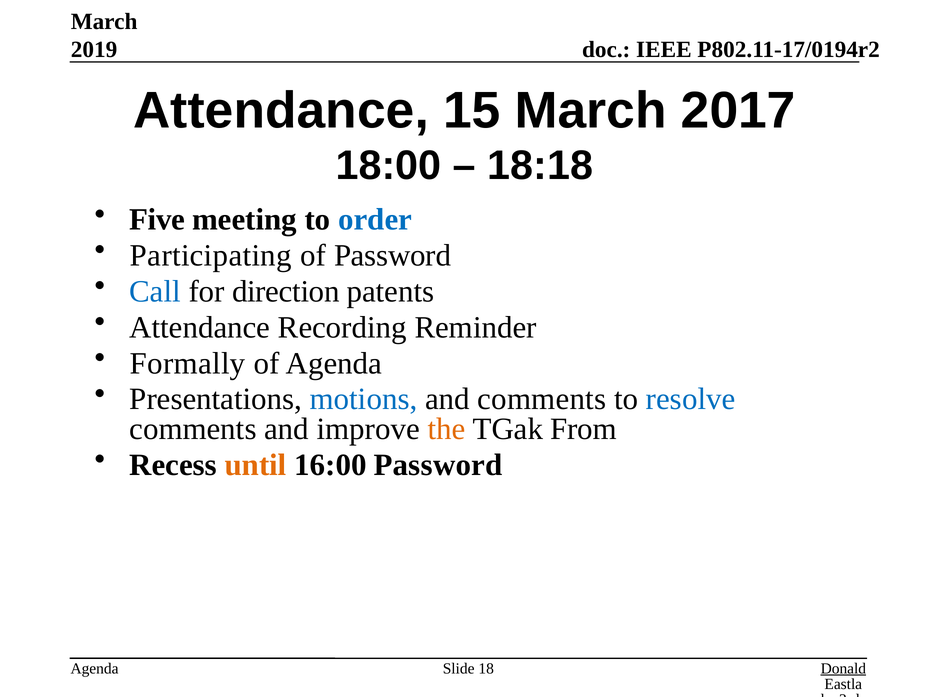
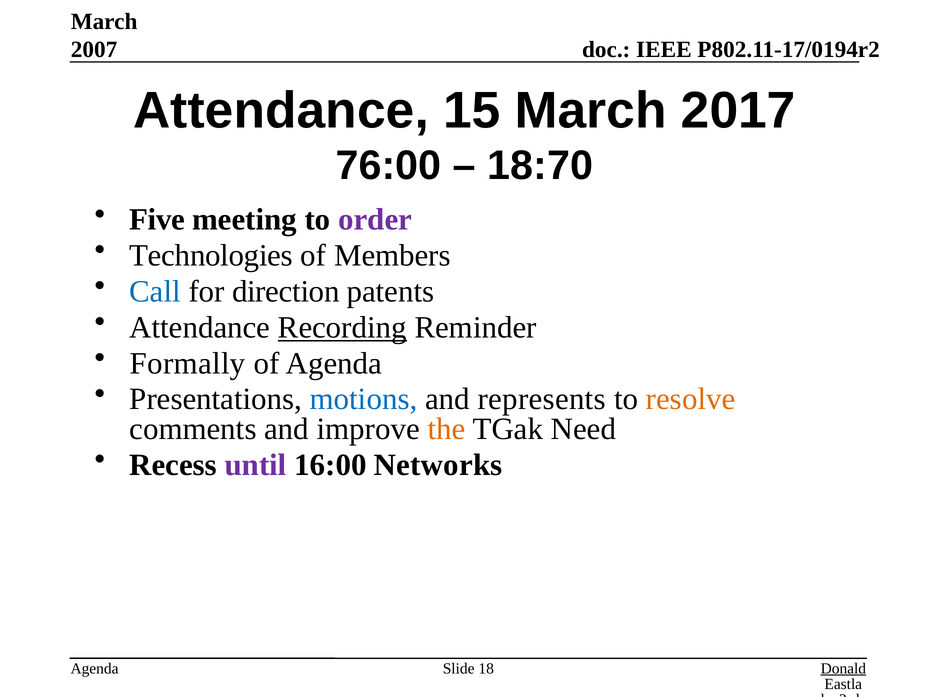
2019: 2019 -> 2007
18:00: 18:00 -> 76:00
18:18: 18:18 -> 18:70
order colour: blue -> purple
Participating: Participating -> Technologies
of Password: Password -> Members
Recording underline: none -> present
and comments: comments -> represents
resolve colour: blue -> orange
From: From -> Need
until colour: orange -> purple
16:00 Password: Password -> Networks
